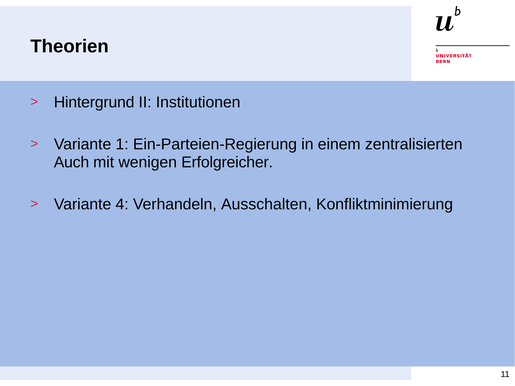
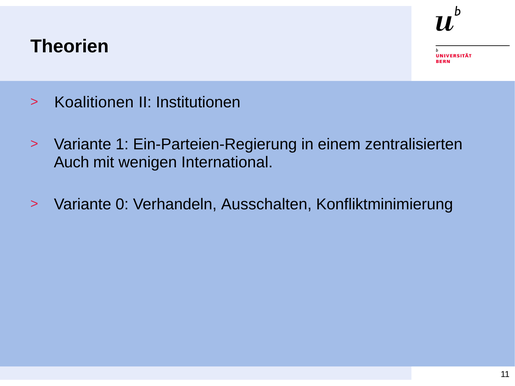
Hintergrund: Hintergrund -> Koalitionen
Erfolgreicher: Erfolgreicher -> International
4: 4 -> 0
